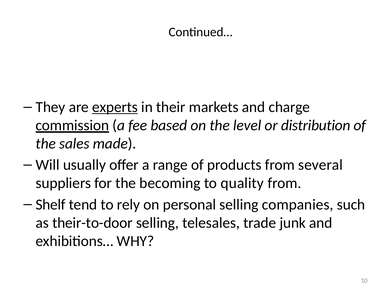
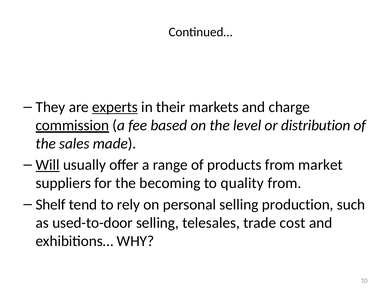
Will underline: none -> present
several: several -> market
companies: companies -> production
their-to-door: their-to-door -> used-to-door
junk: junk -> cost
